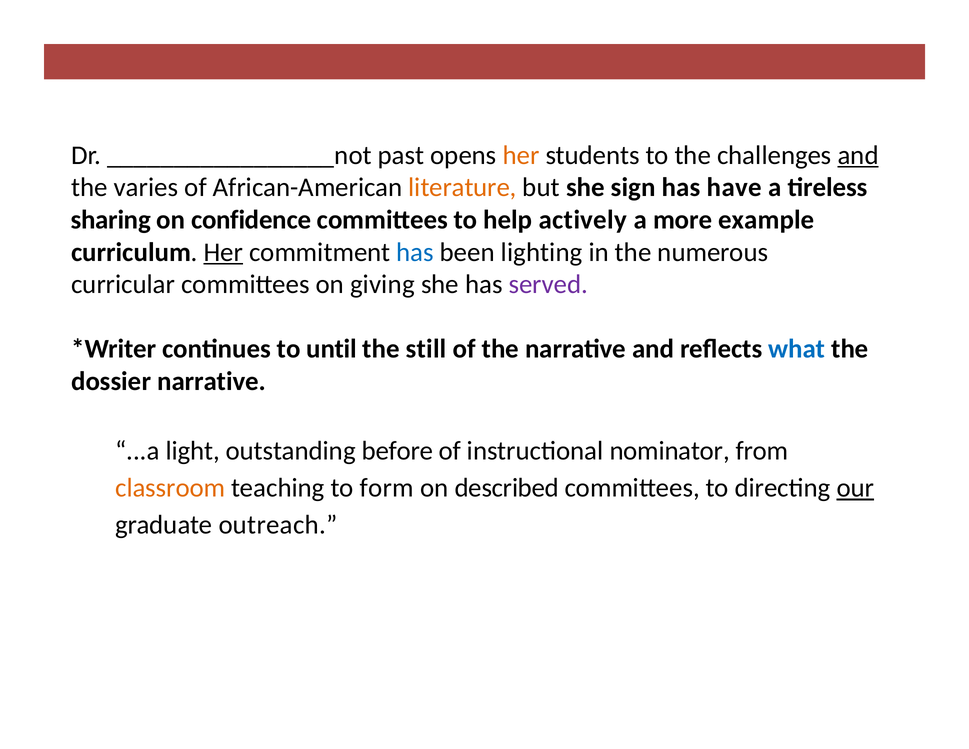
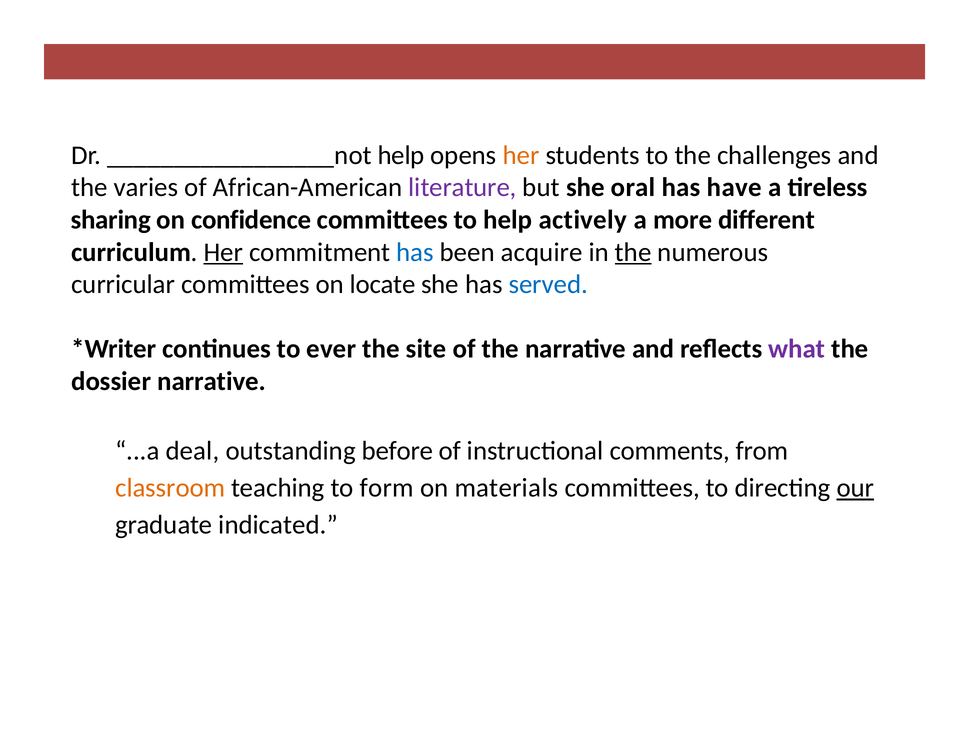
_________________not past: past -> help
and at (858, 155) underline: present -> none
literature colour: orange -> purple
sign: sign -> oral
example: example -> different
lighting: lighting -> acquire
the at (633, 252) underline: none -> present
giving: giving -> locate
served colour: purple -> blue
until: until -> ever
still: still -> site
what colour: blue -> purple
light: light -> deal
nominator: nominator -> comments
described: described -> materials
outreach: outreach -> indicated
